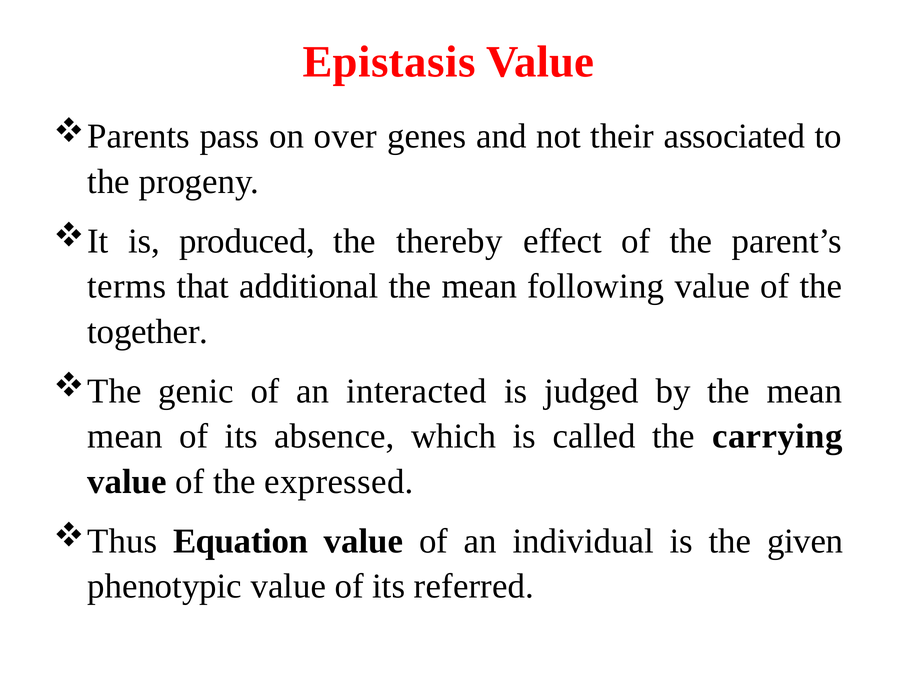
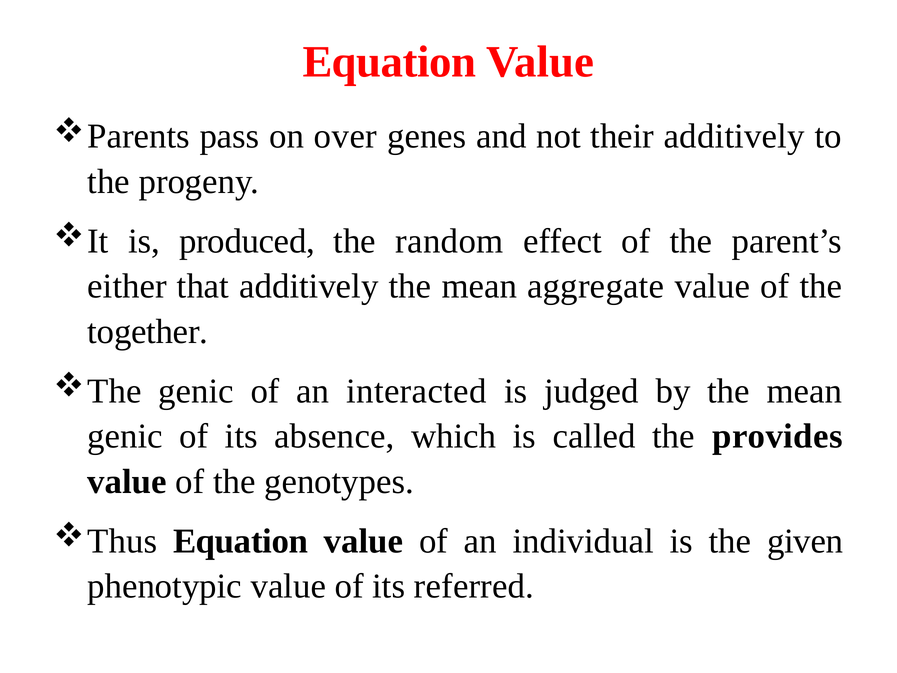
Epistasis at (389, 62): Epistasis -> Equation
their associated: associated -> additively
thereby: thereby -> random
terms: terms -> either
that additional: additional -> additively
following: following -> aggregate
mean at (125, 436): mean -> genic
carrying: carrying -> provides
expressed: expressed -> genotypes
